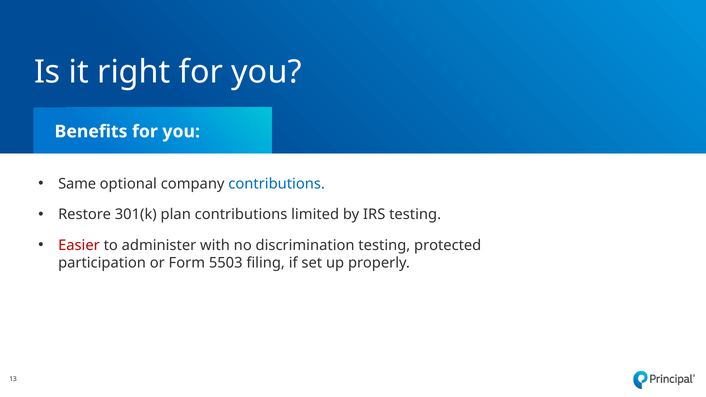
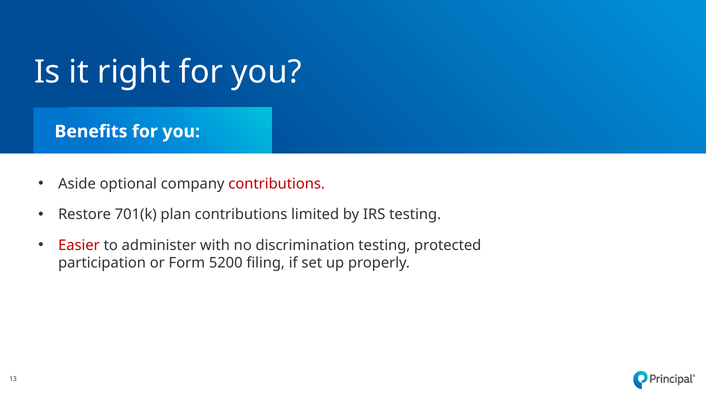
Same: Same -> Aside
contributions at (277, 184) colour: blue -> red
301(k: 301(k -> 701(k
5503: 5503 -> 5200
